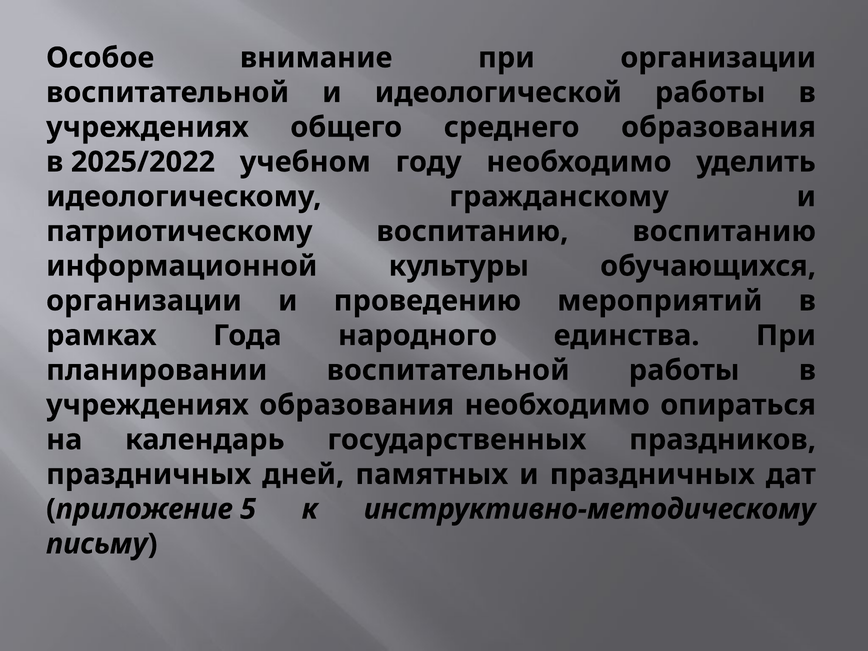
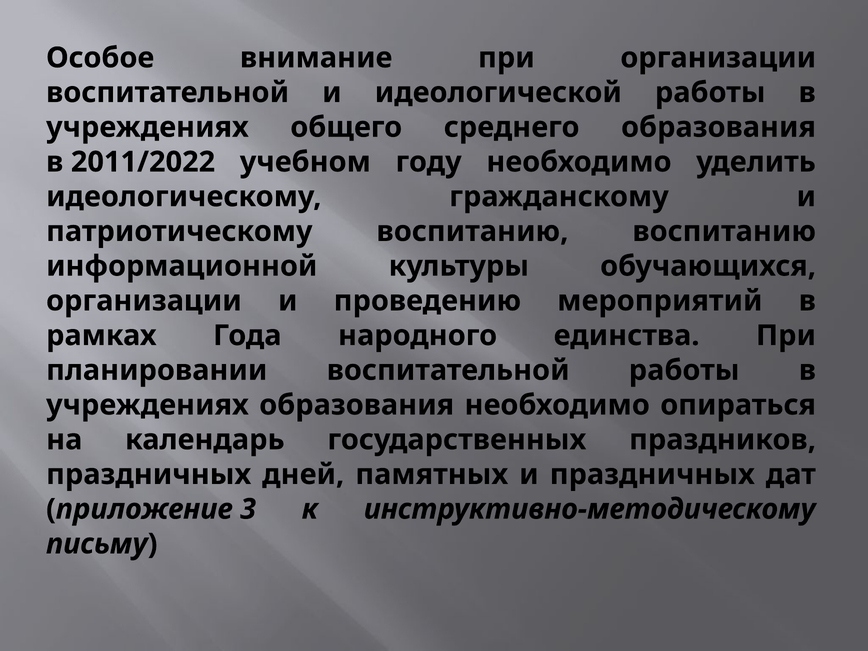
2025/2022: 2025/2022 -> 2011/2022
5: 5 -> 3
